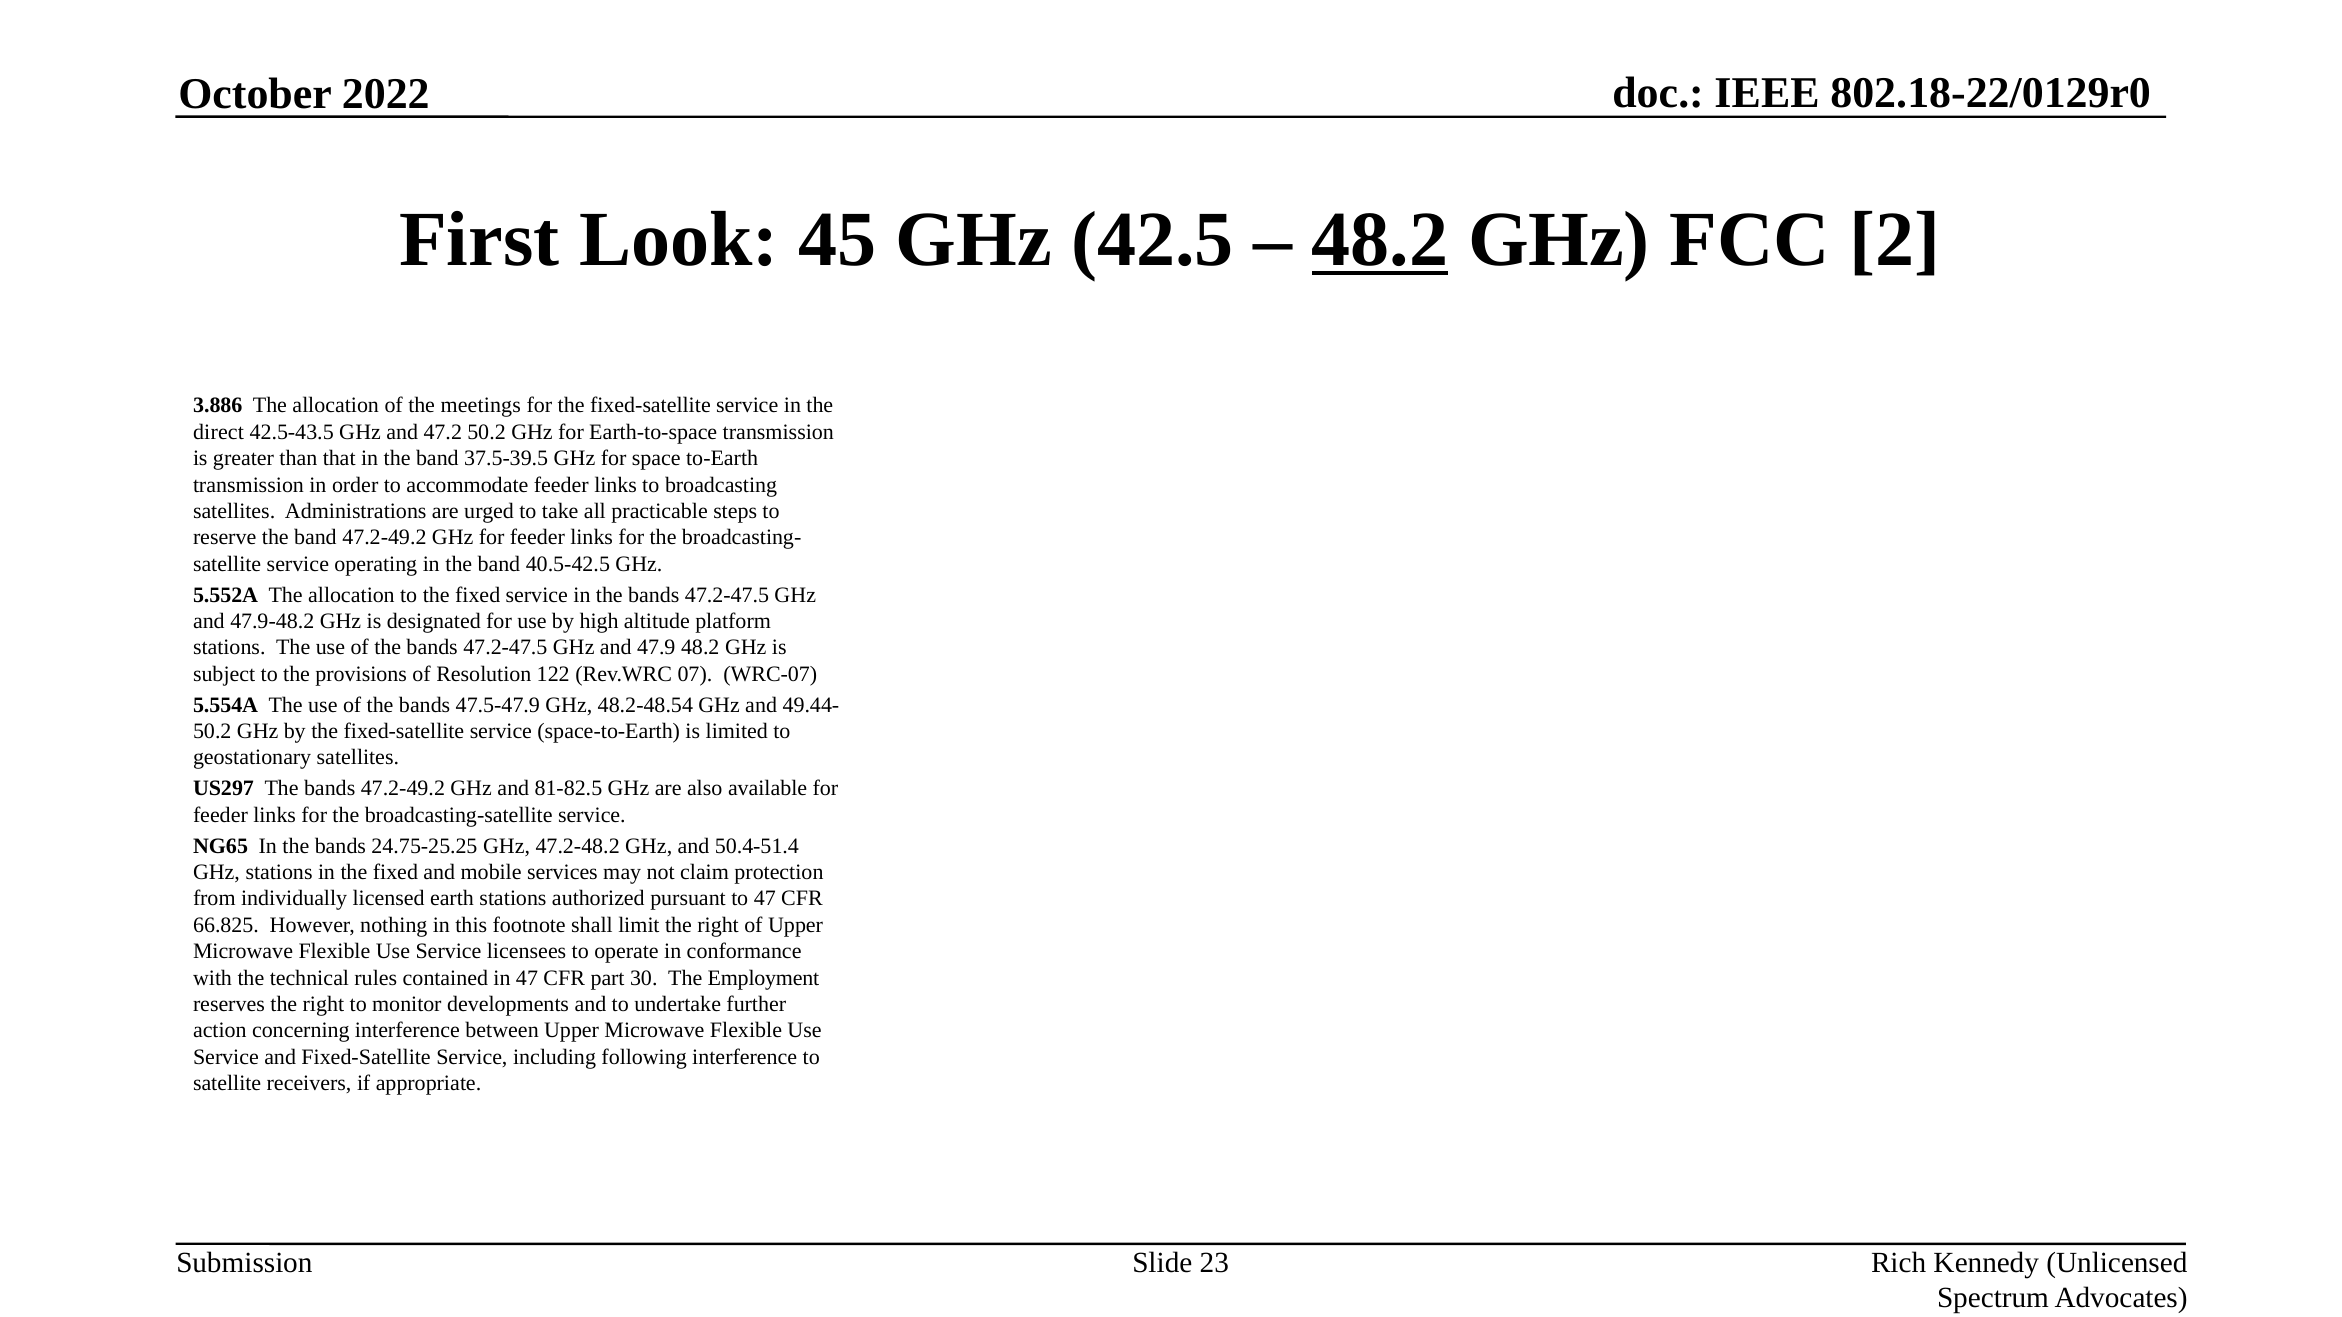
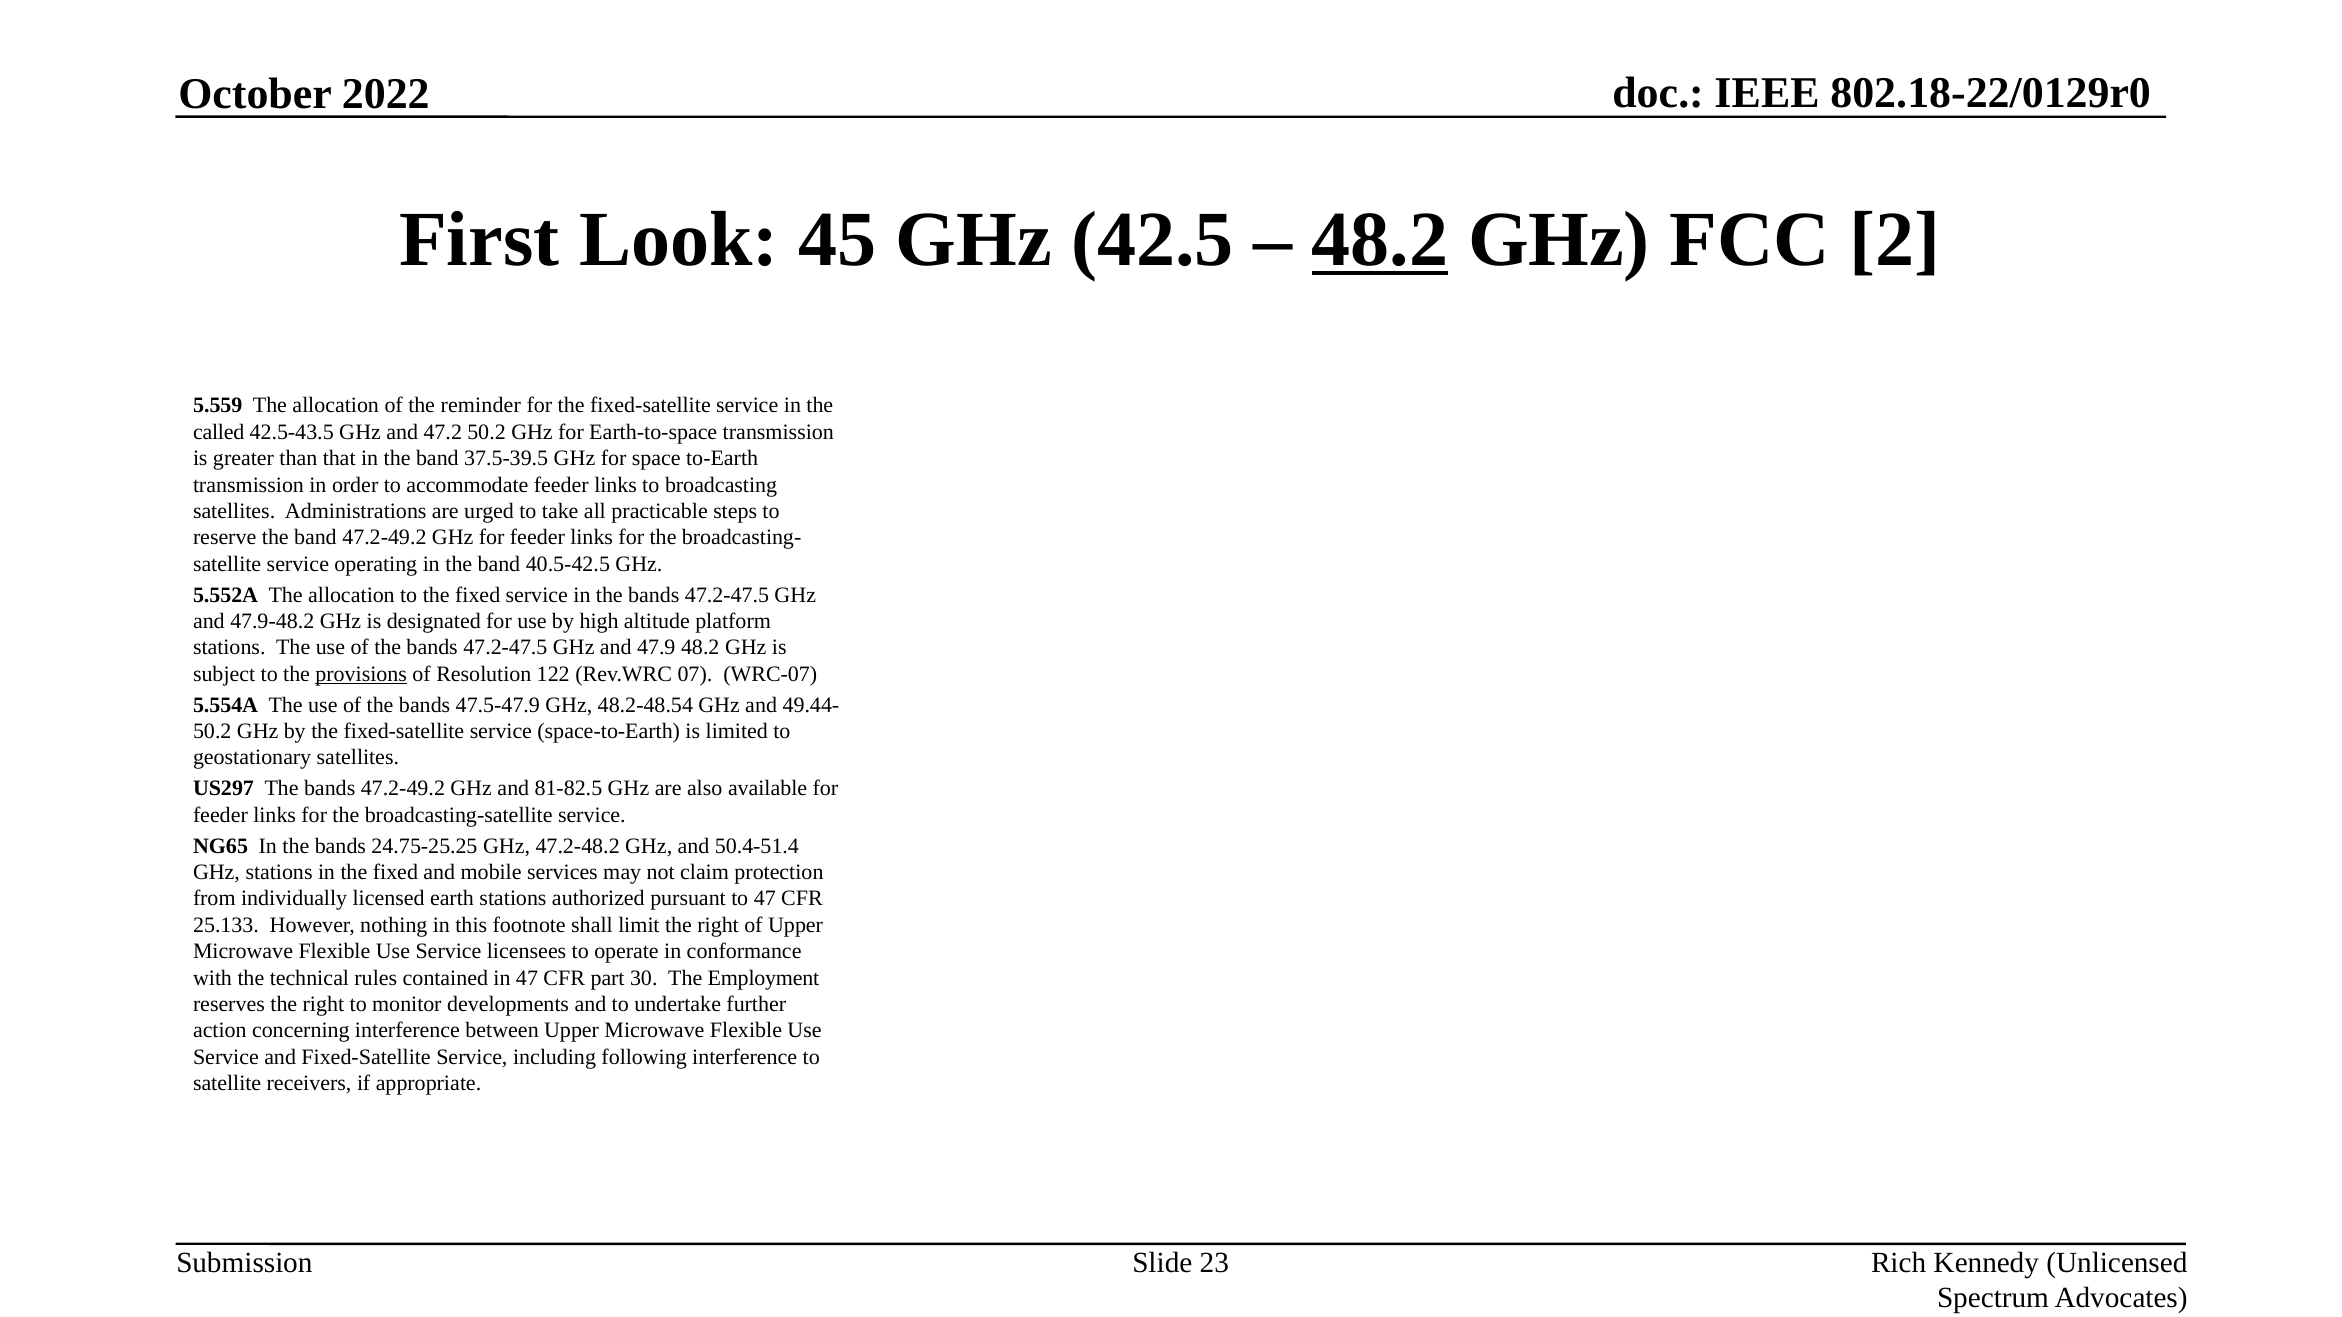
3.886: 3.886 -> 5.559
meetings: meetings -> reminder
direct: direct -> called
provisions underline: none -> present
66.825: 66.825 -> 25.133
